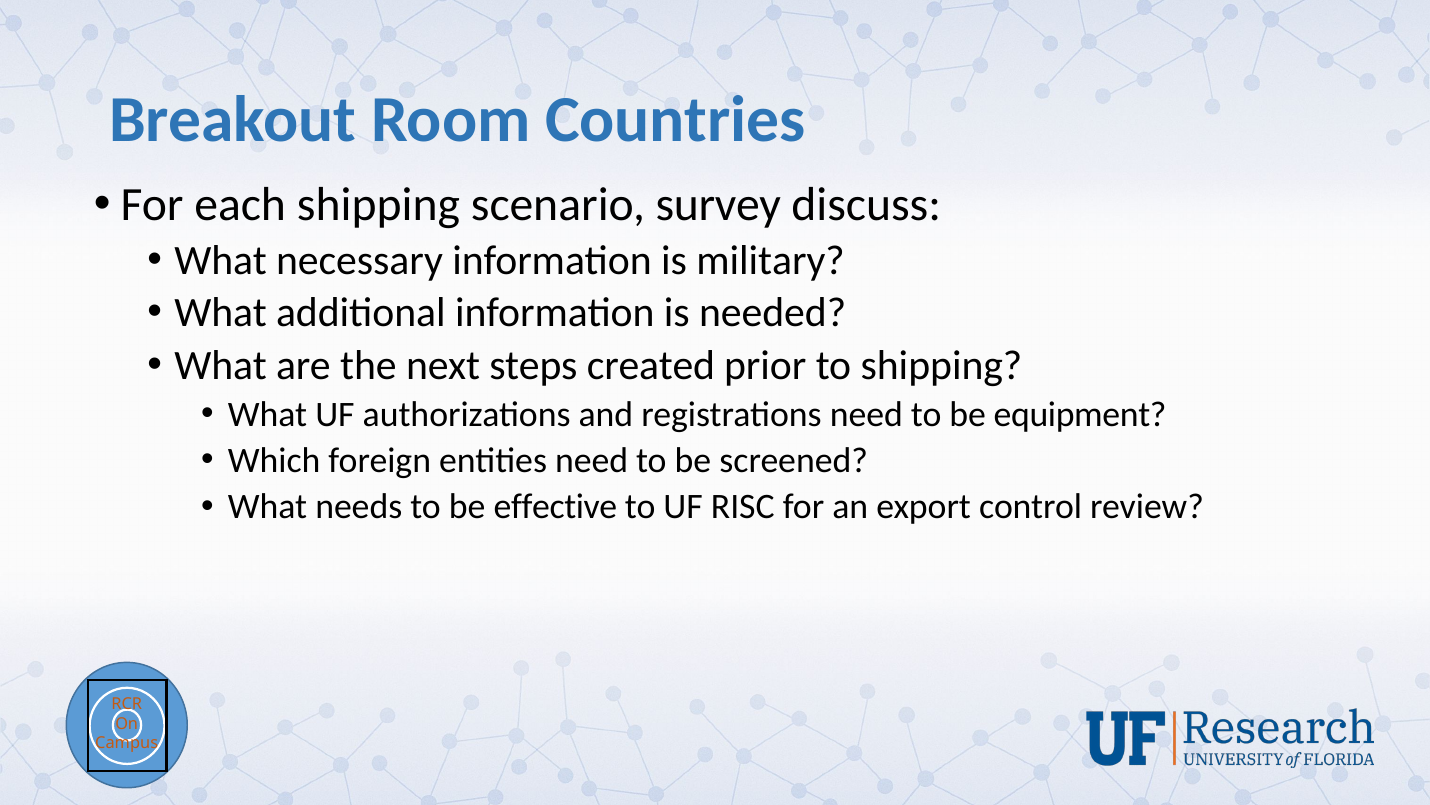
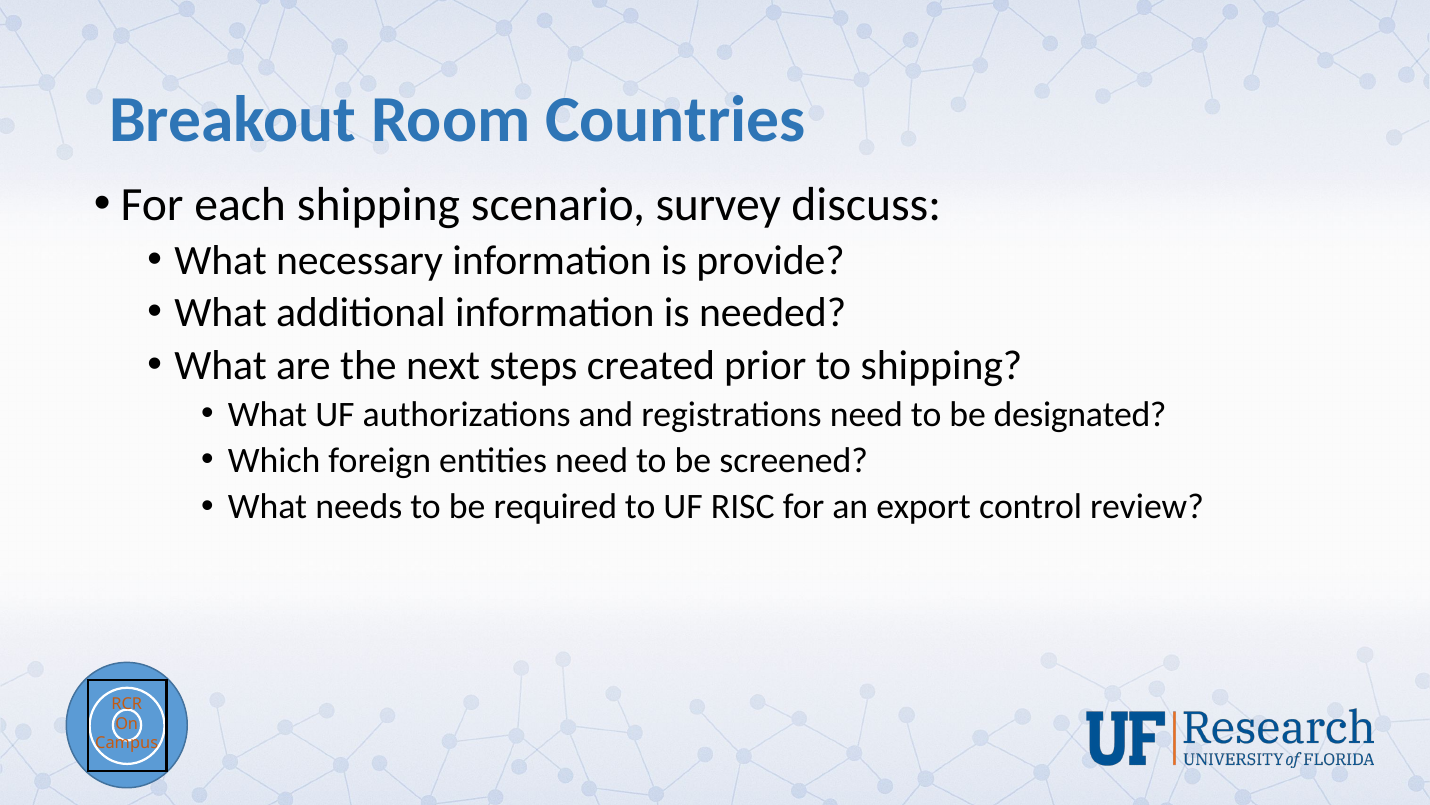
military: military -> provide
equipment: equipment -> designated
effective: effective -> required
